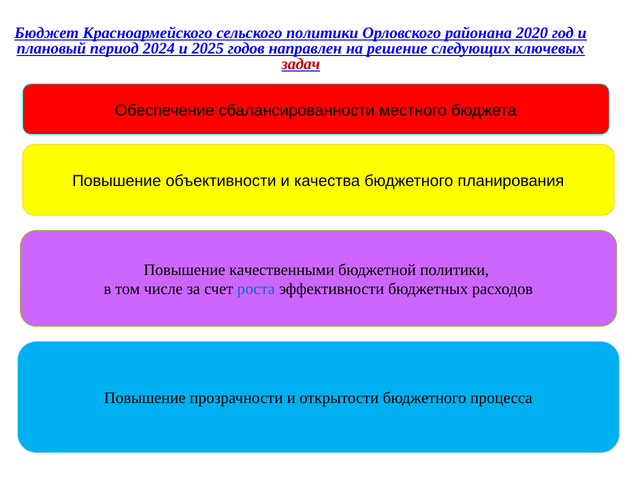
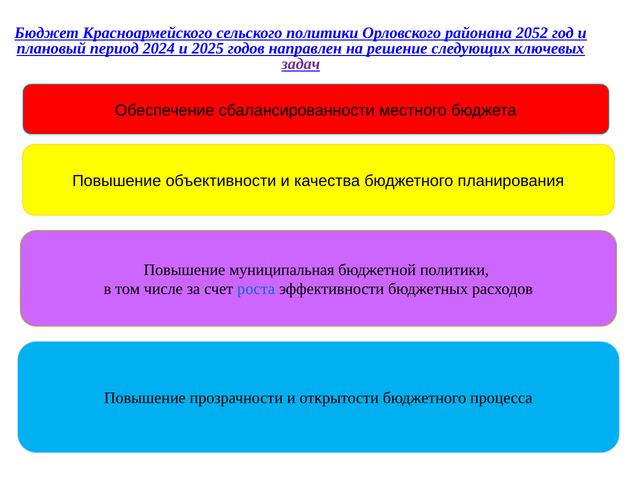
2020: 2020 -> 2052
задач colour: red -> purple
качественными: качественными -> муниципальная
